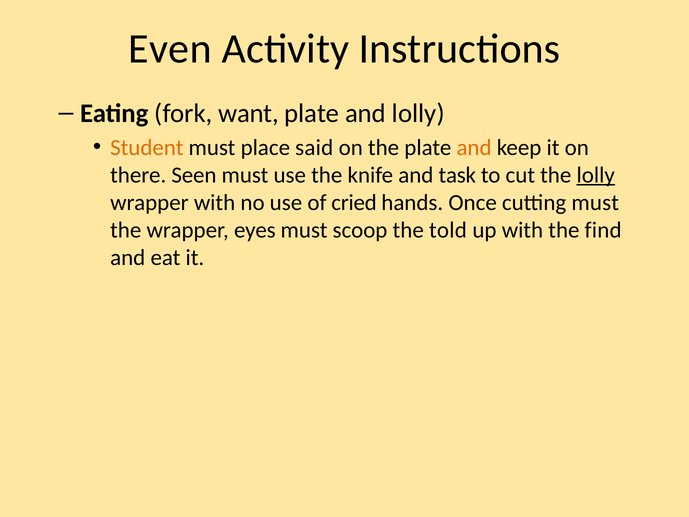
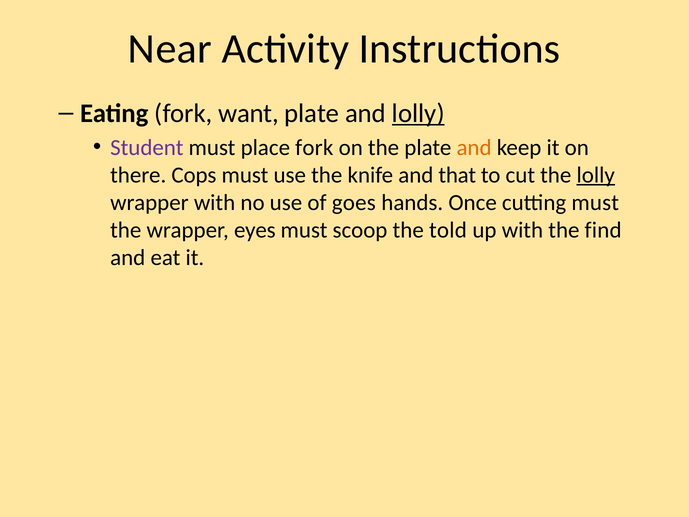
Even: Even -> Near
lolly at (418, 113) underline: none -> present
Student colour: orange -> purple
place said: said -> fork
Seen: Seen -> Cops
task: task -> that
cried: cried -> goes
